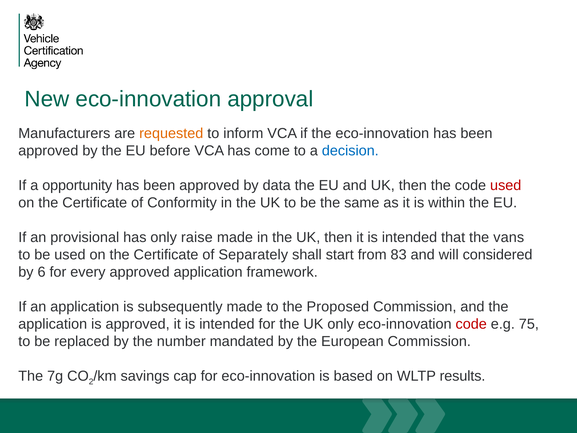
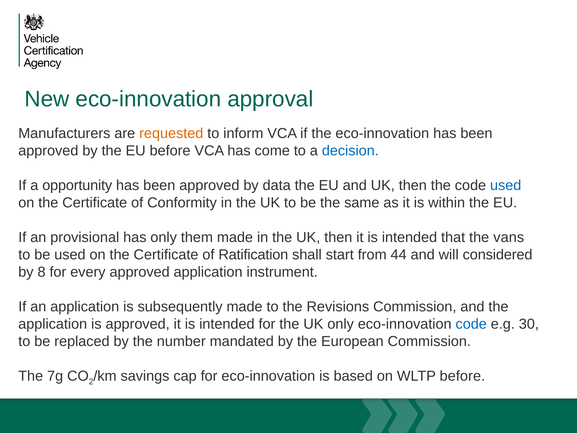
used at (506, 185) colour: red -> blue
raise: raise -> them
Separately: Separately -> Ratification
83: 83 -> 44
6: 6 -> 8
framework: framework -> instrument
Proposed: Proposed -> Revisions
code at (471, 324) colour: red -> blue
75: 75 -> 30
WLTP results: results -> before
